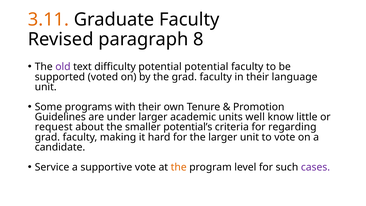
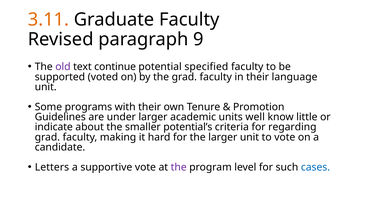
8: 8 -> 9
difficulty: difficulty -> continue
potential potential: potential -> specified
request: request -> indicate
Service: Service -> Letters
the at (179, 167) colour: orange -> purple
cases colour: purple -> blue
